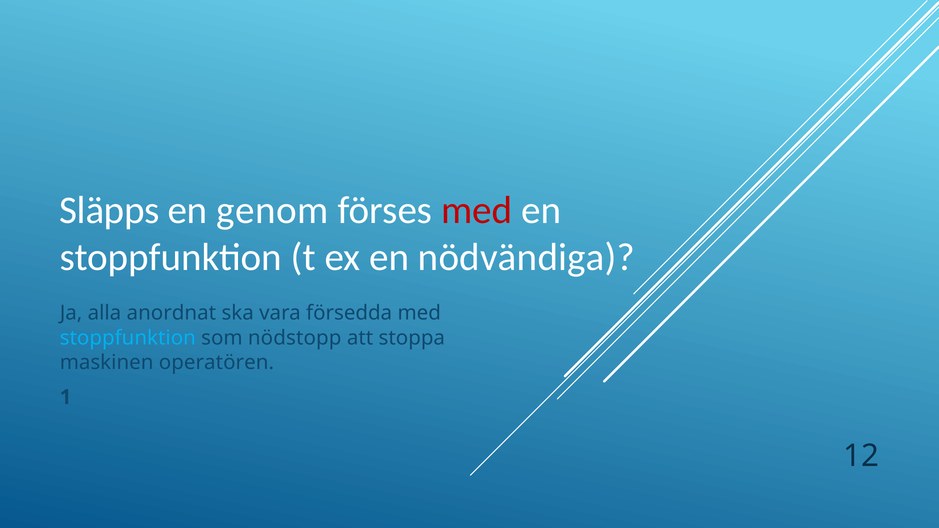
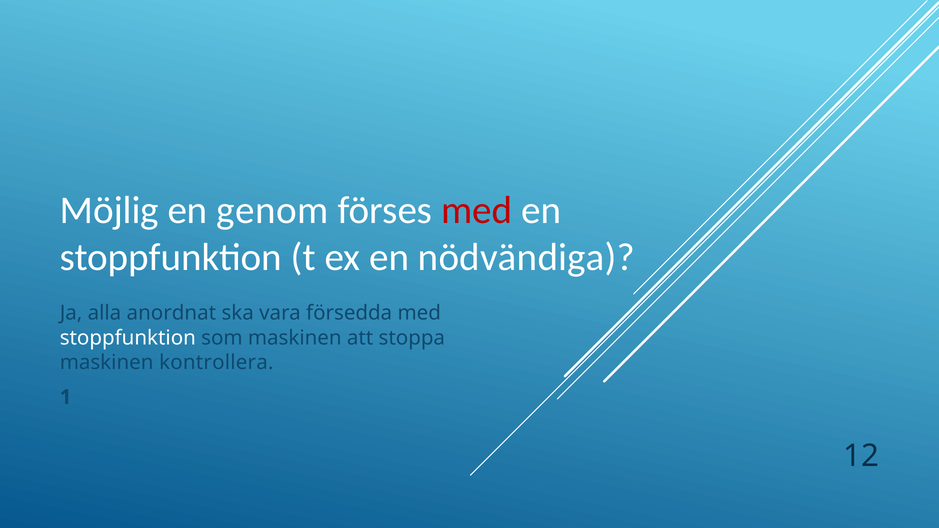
Släpps: Släpps -> Möjlig
stoppfunktion at (128, 338) colour: light blue -> white
som nödstopp: nödstopp -> maskinen
operatören: operatören -> kontrollera
